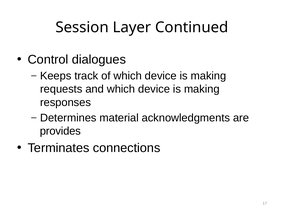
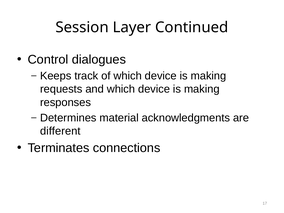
provides: provides -> different
